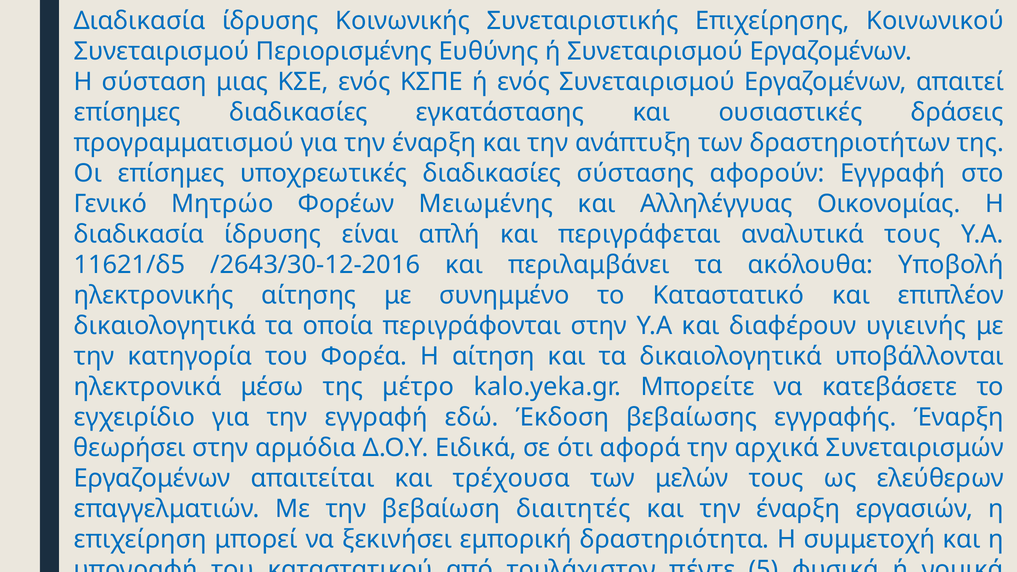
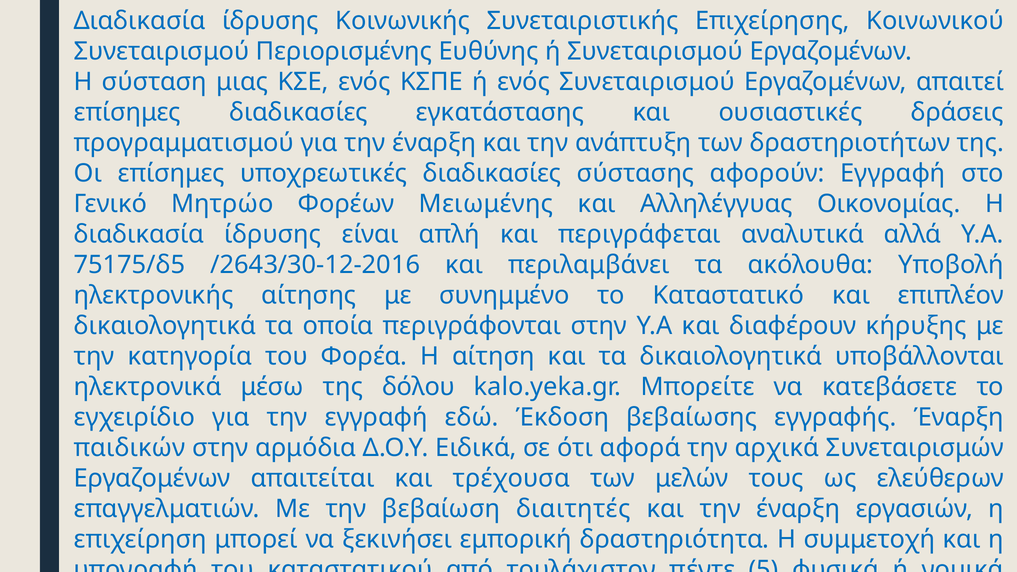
αναλυτικά τους: τους -> αλλά
11621/δ5: 11621/δ5 -> 75175/δ5
υγιεινής: υγιεινής -> κήρυξης
μέτρο: μέτρο -> δόλου
θεωρήσει: θεωρήσει -> παιδικών
